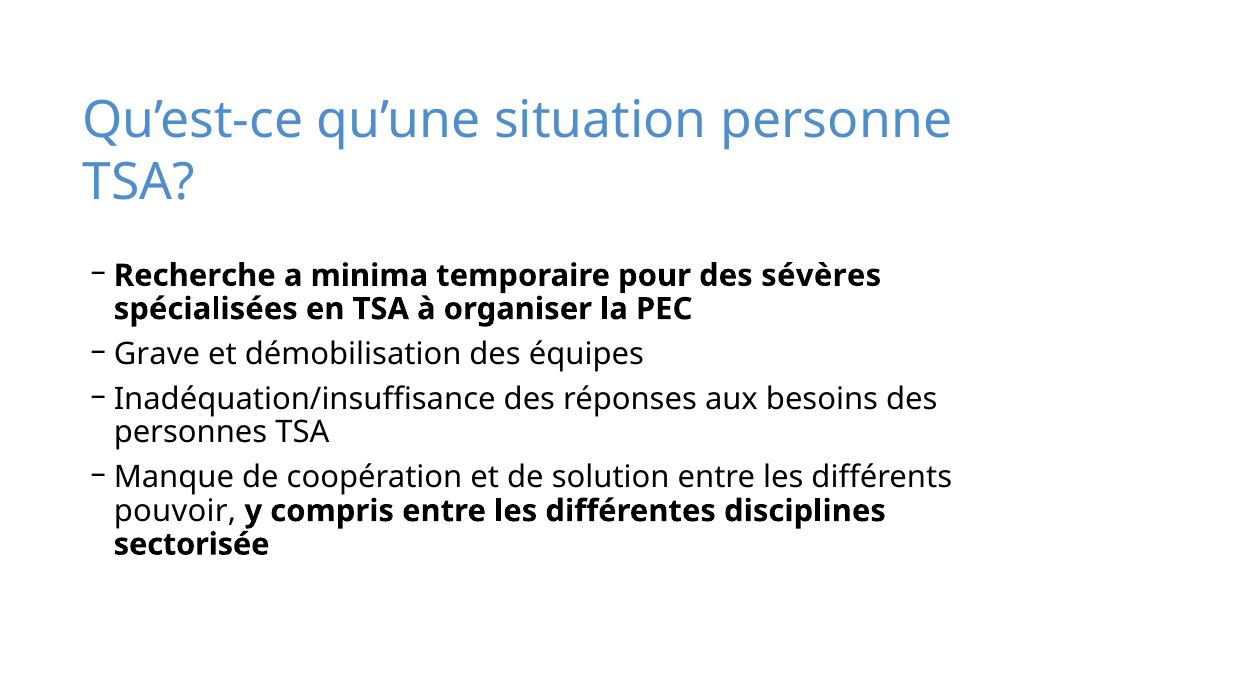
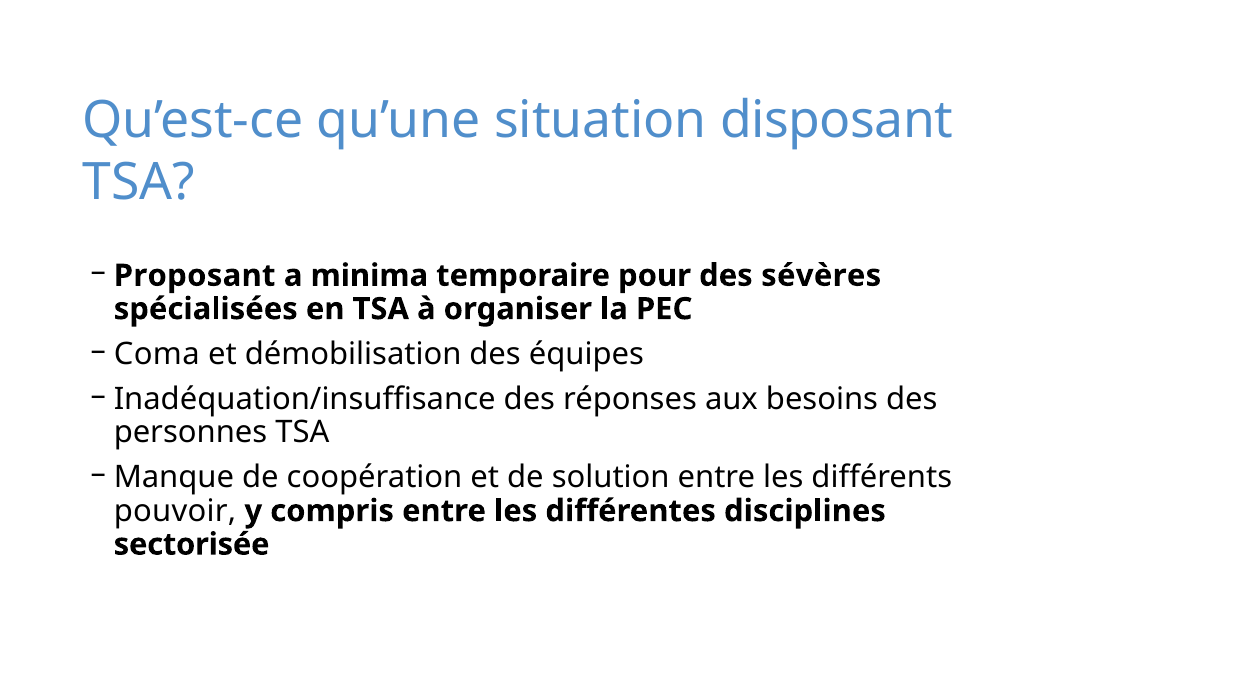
personne: personne -> disposant
Recherche: Recherche -> Proposant
Grave: Grave -> Coma
